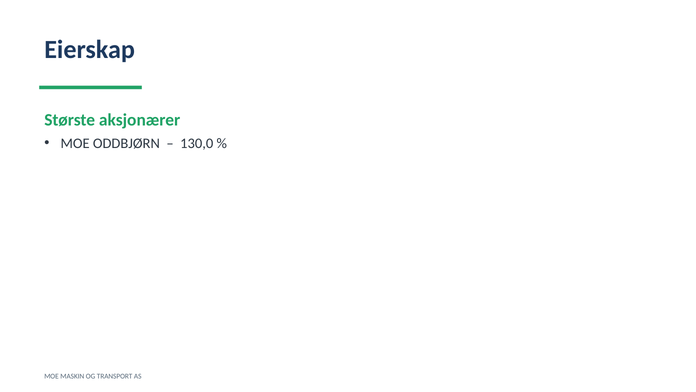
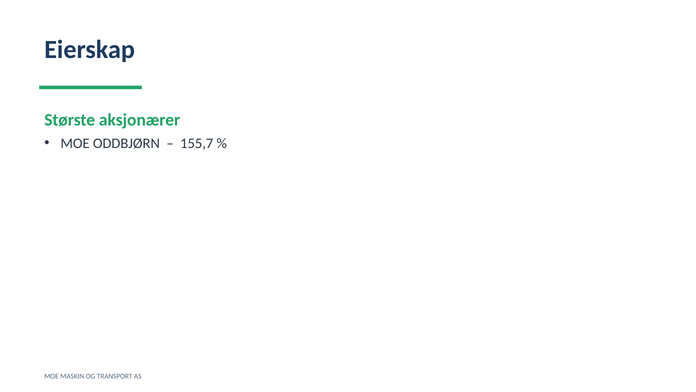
130,0: 130,0 -> 155,7
